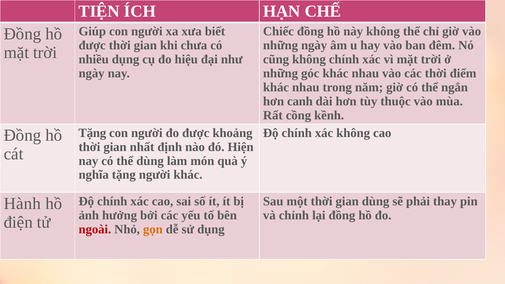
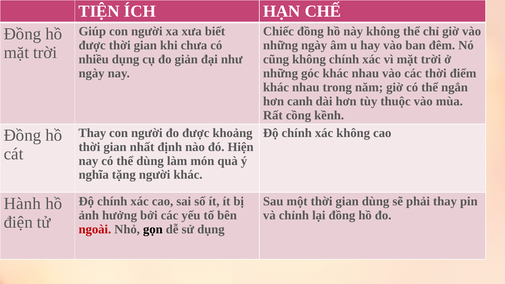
hiệu: hiệu -> giản
Tặng at (92, 133): Tặng -> Thay
gọn colour: orange -> black
